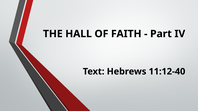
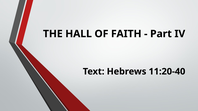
11:12-40: 11:12-40 -> 11:20-40
